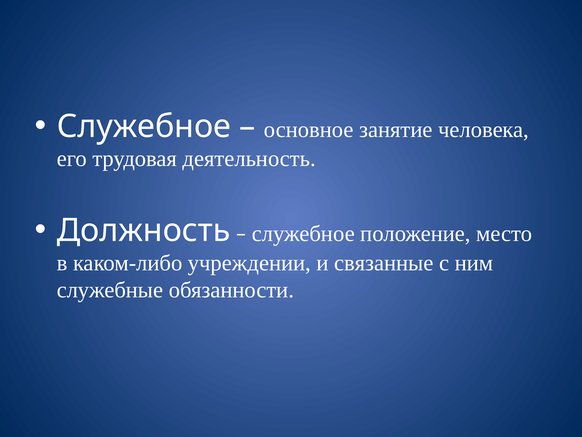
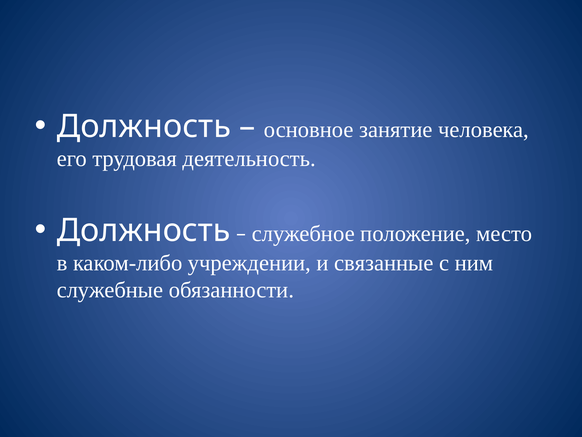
Служебное at (144, 126): Служебное -> Должность
